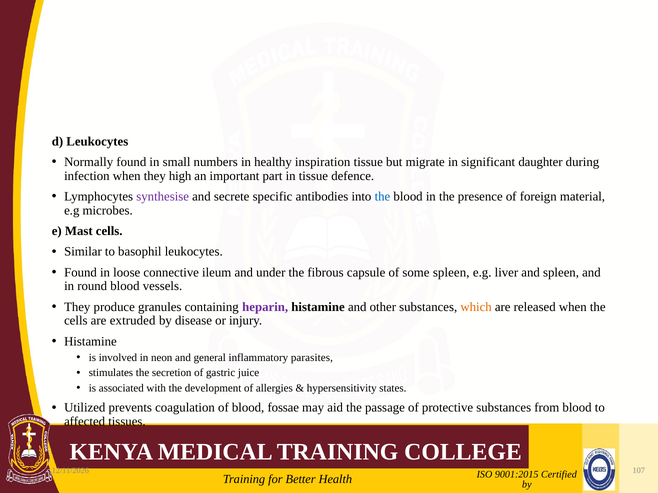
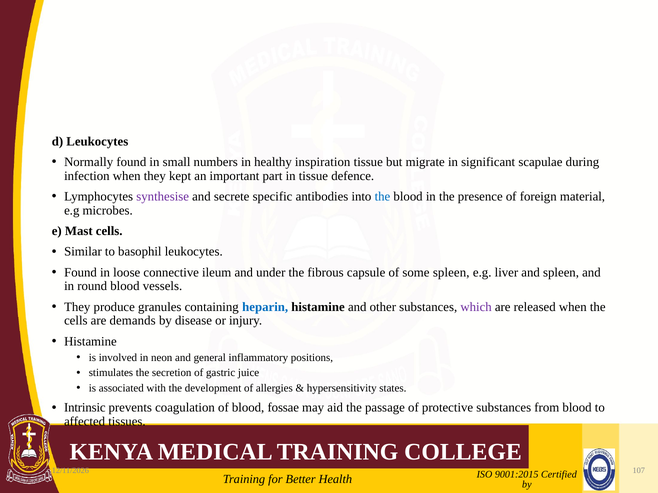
daughter: daughter -> scapulae
high: high -> kept
heparin colour: purple -> blue
which colour: orange -> purple
extruded: extruded -> demands
parasites: parasites -> positions
Utilized: Utilized -> Intrinsic
